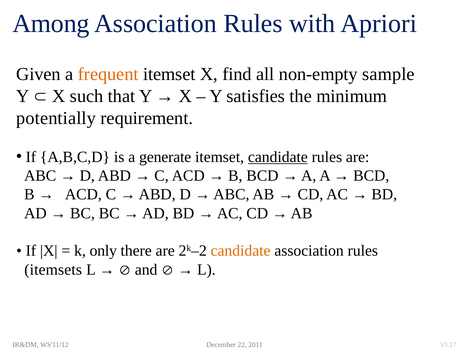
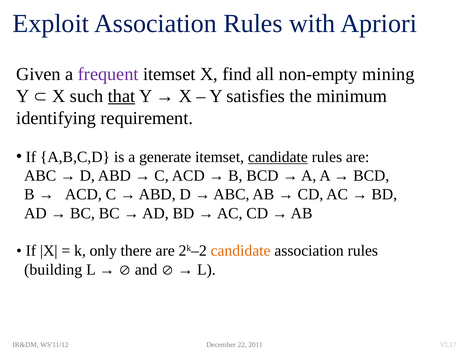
Among: Among -> Exploit
frequent colour: orange -> purple
sample: sample -> mining
that underline: none -> present
potentially: potentially -> identifying
itemsets: itemsets -> building
